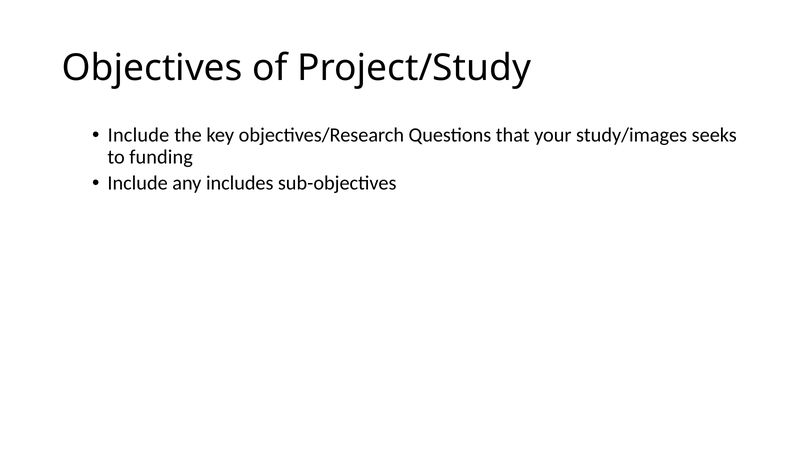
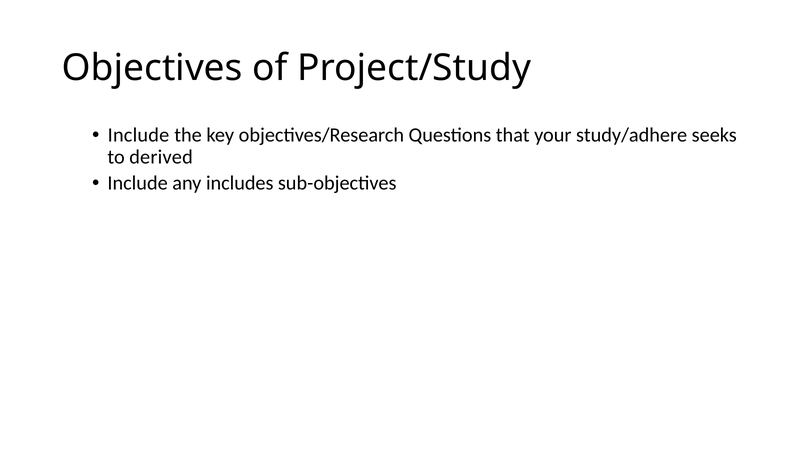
study/images: study/images -> study/adhere
funding: funding -> derived
